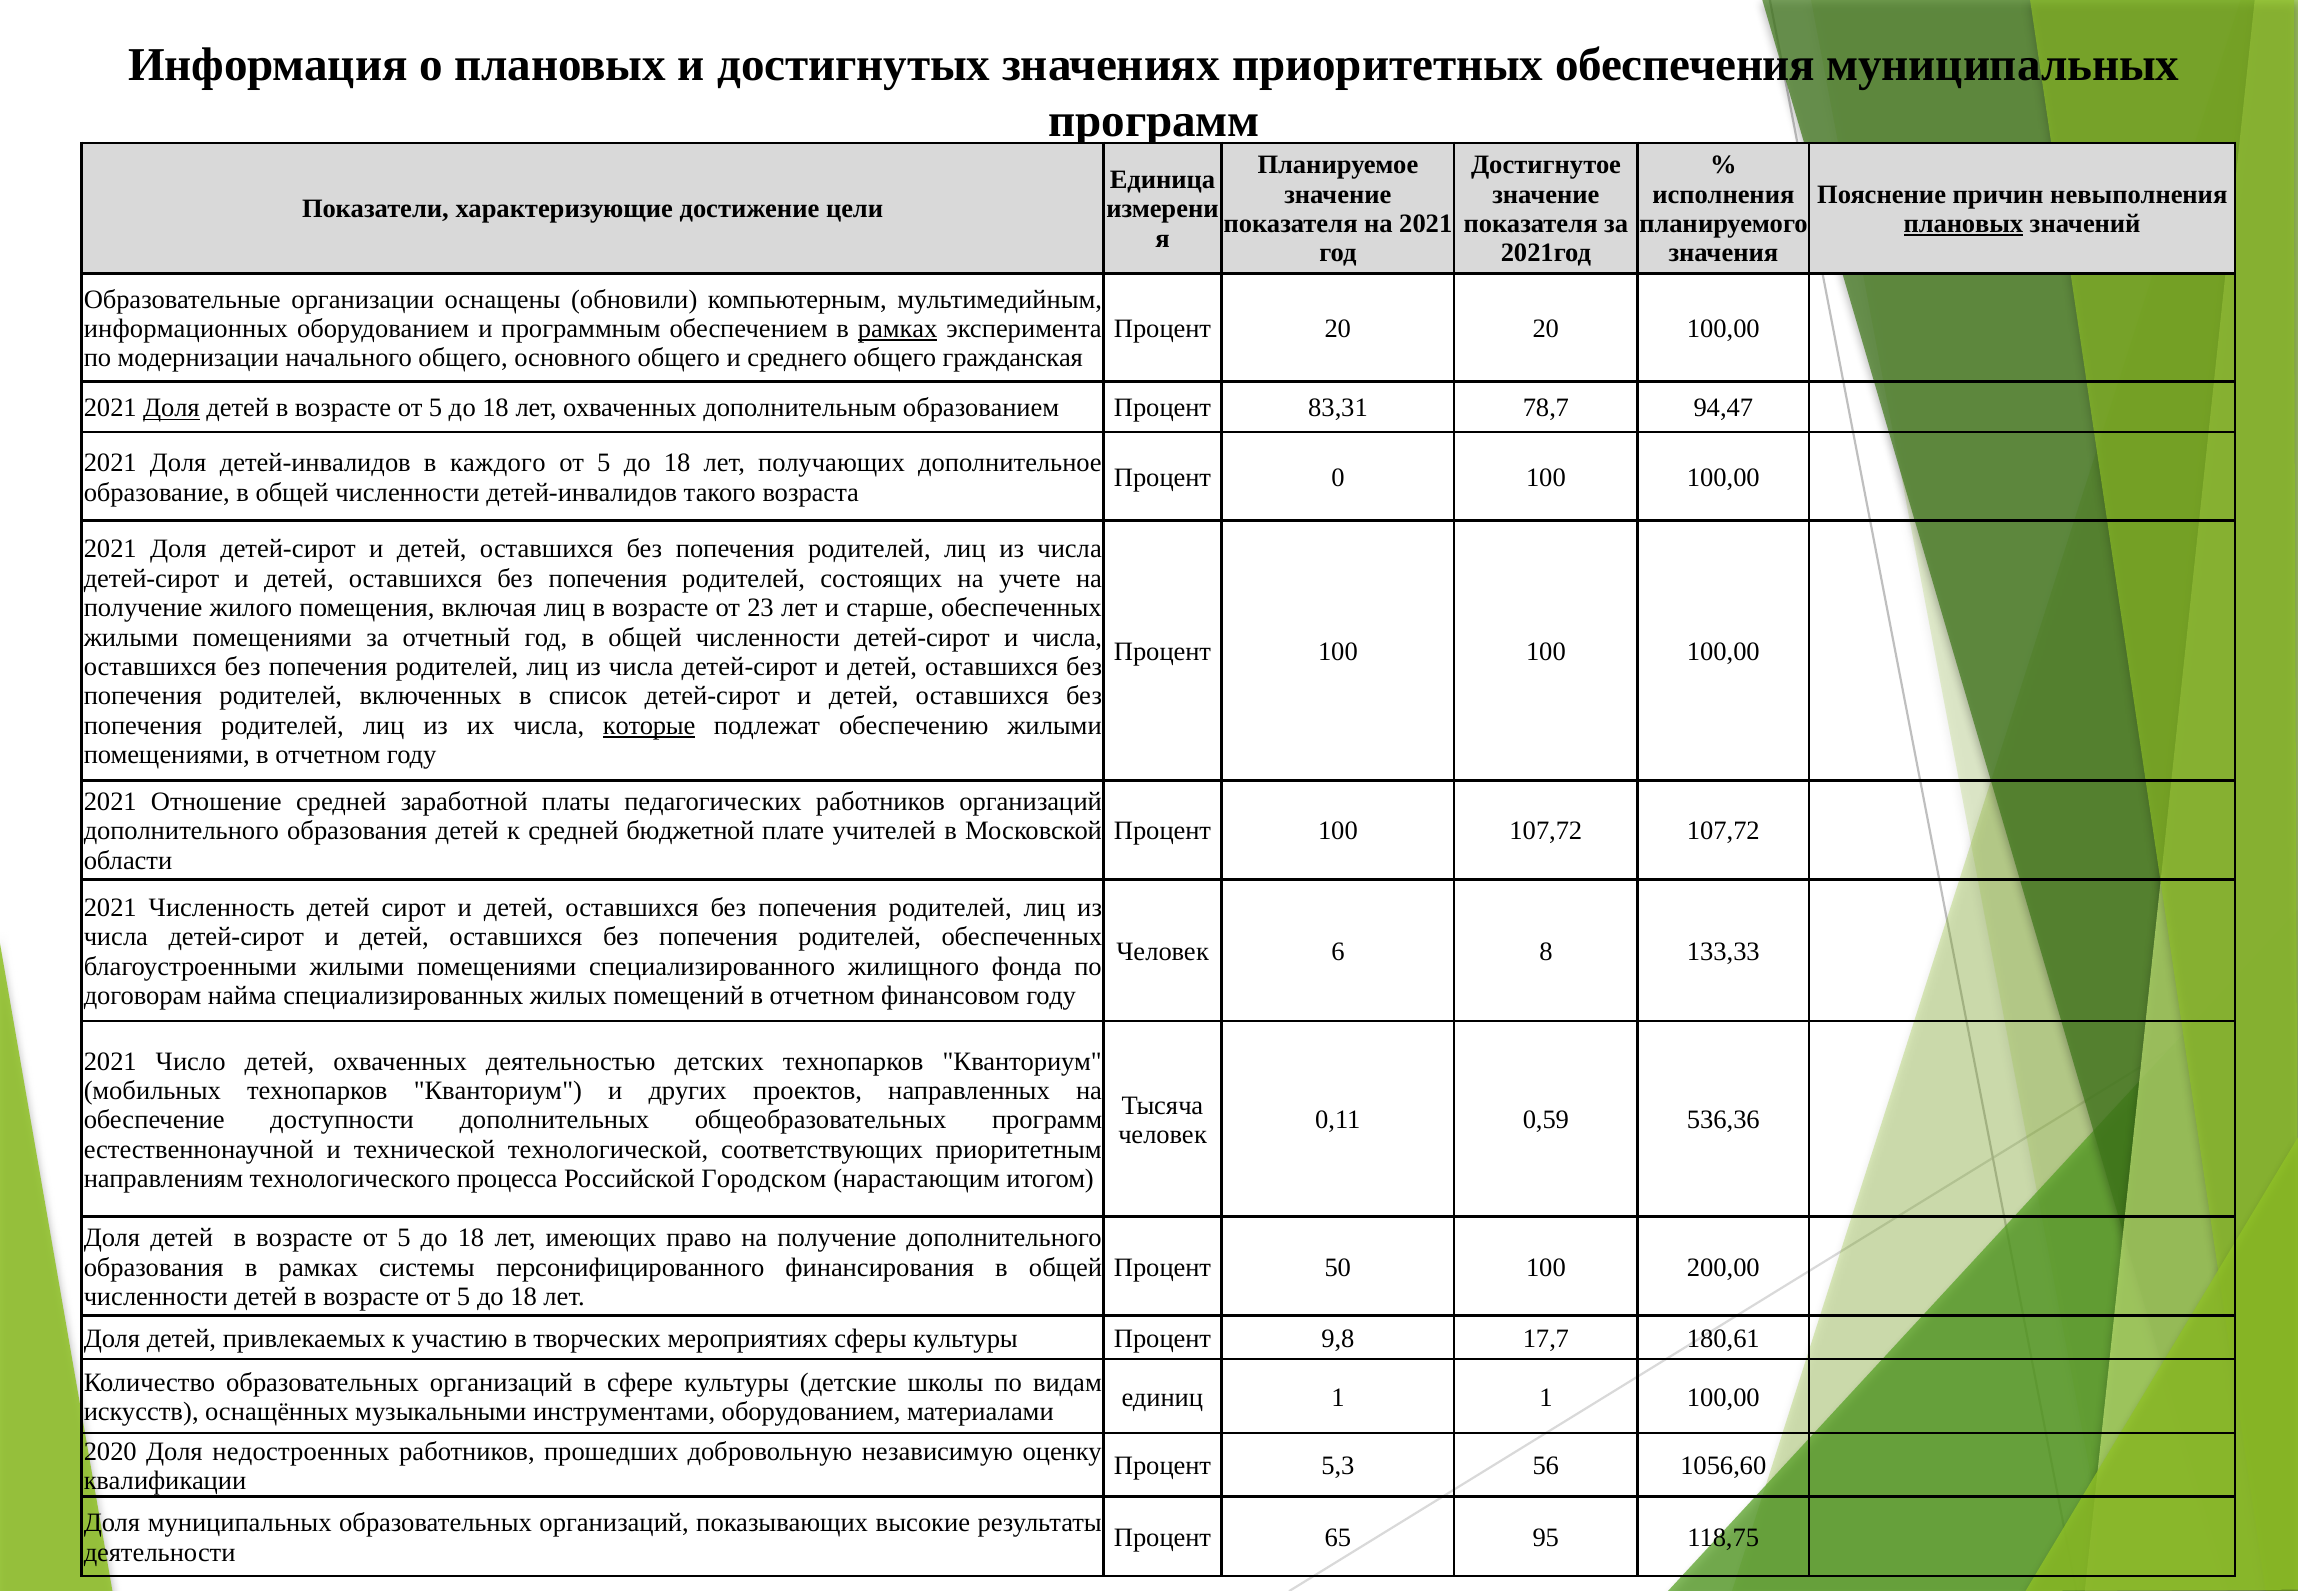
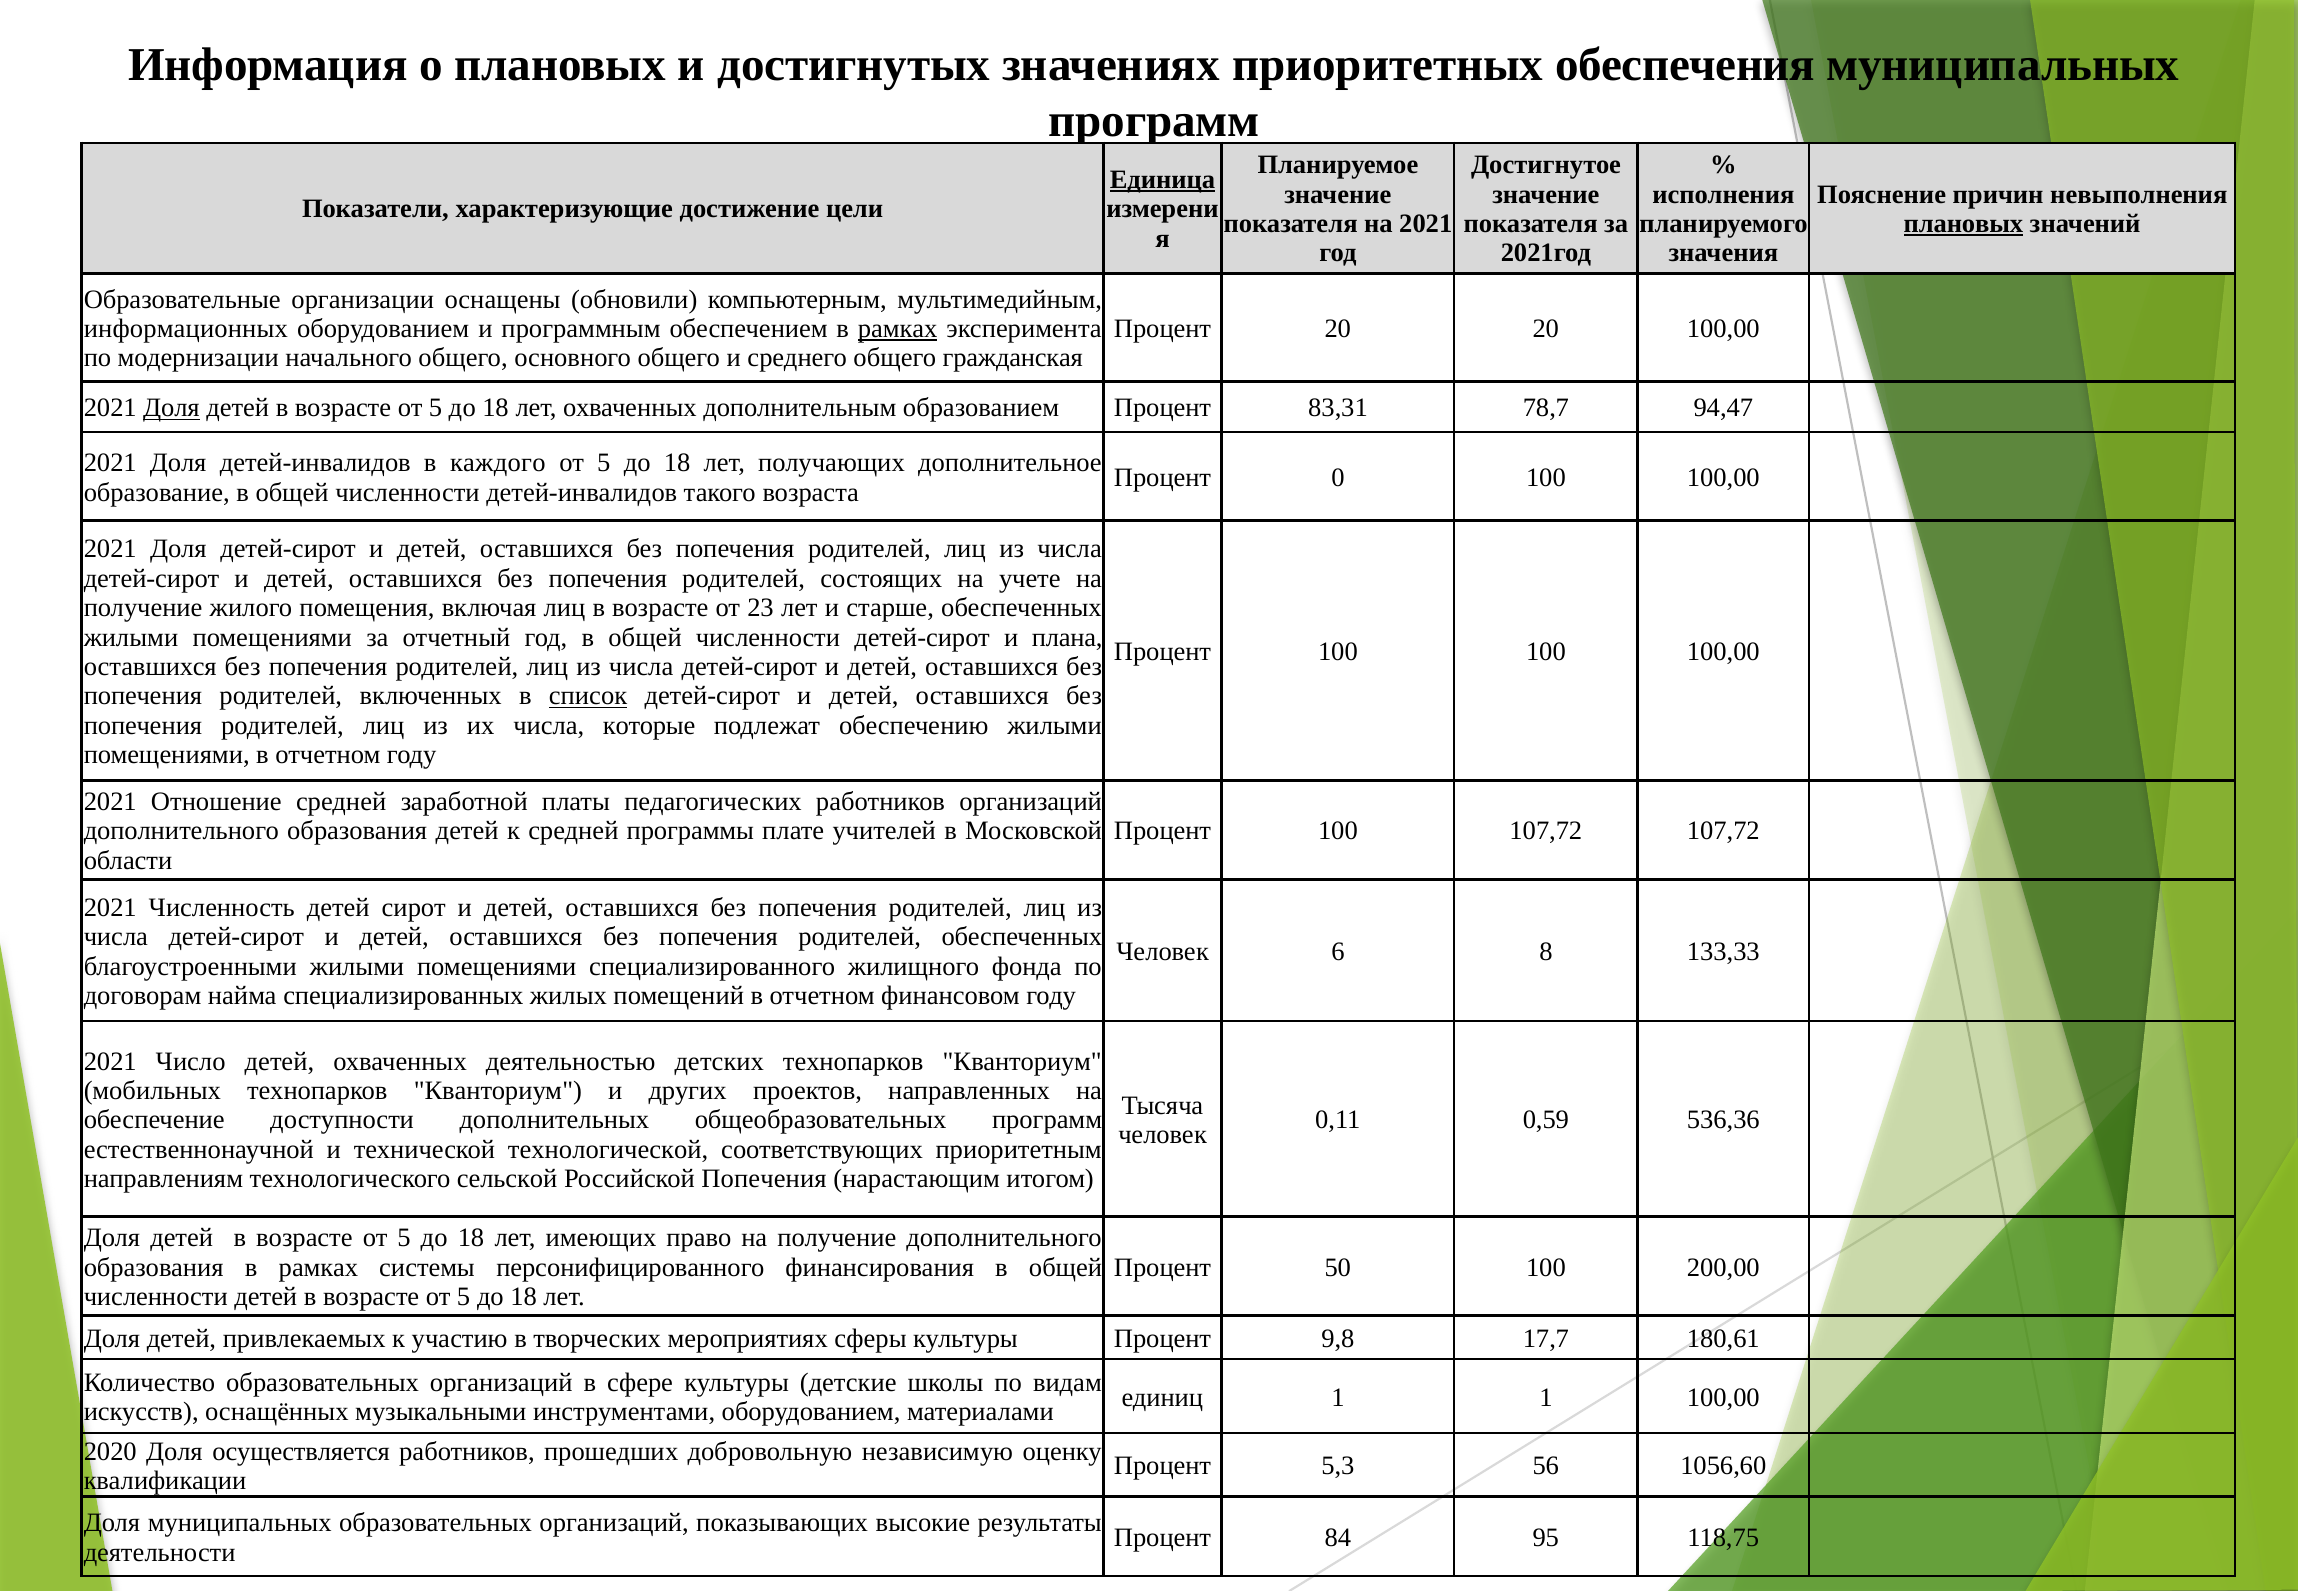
Единица underline: none -> present
и числа: числа -> плана
список underline: none -> present
которые underline: present -> none
бюджетной: бюджетной -> программы
процесса: процесса -> сельской
Российской Городском: Городском -> Попечения
недостроенных: недостроенных -> осуществляется
65: 65 -> 84
